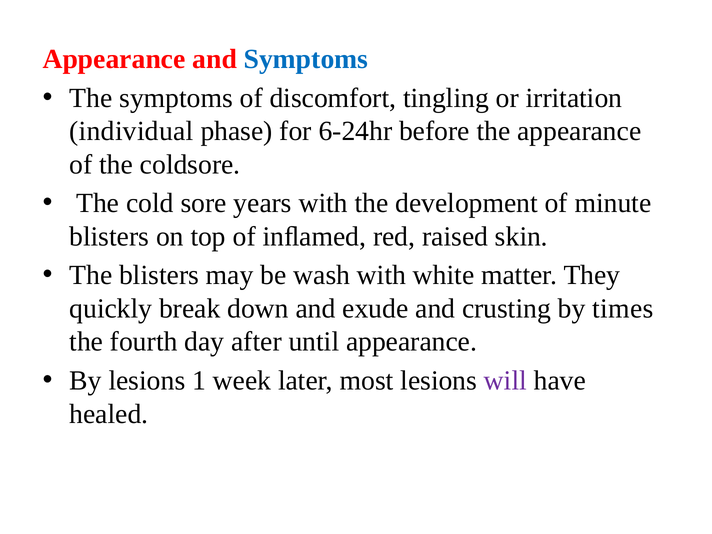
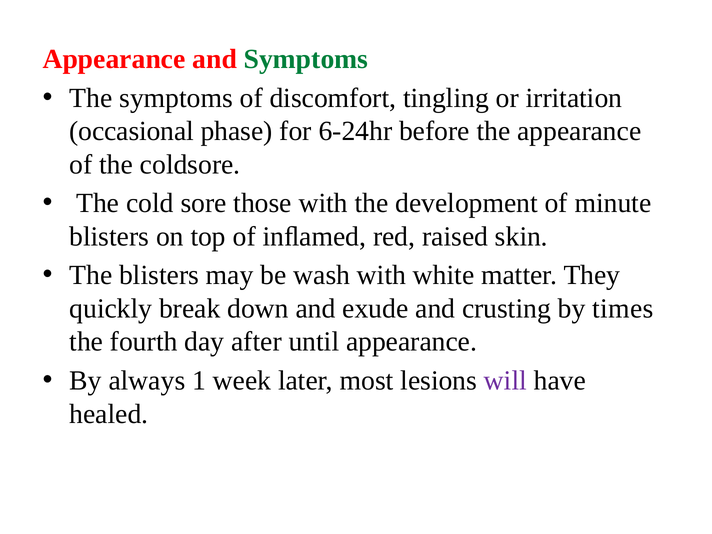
Symptoms at (306, 59) colour: blue -> green
individual: individual -> occasional
years: years -> those
By lesions: lesions -> always
